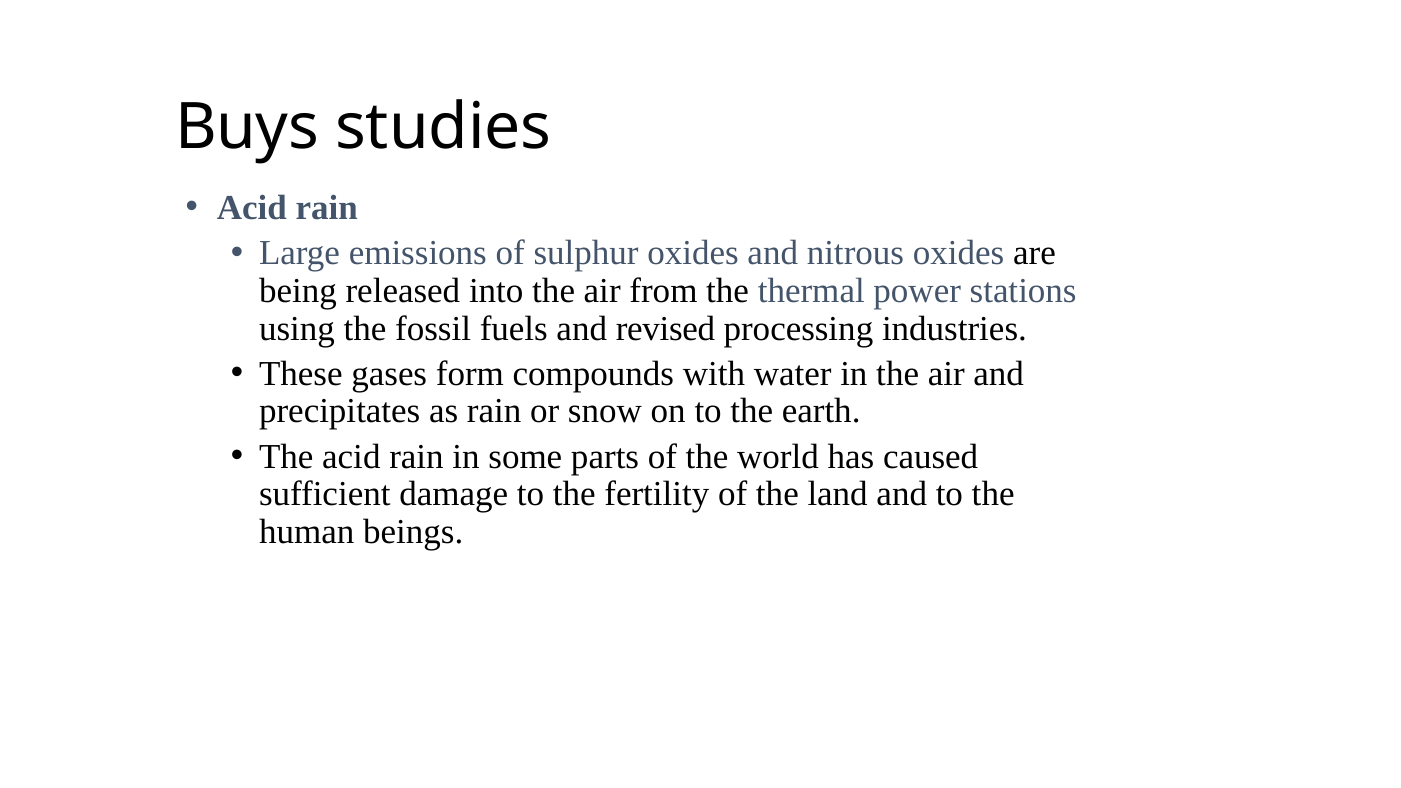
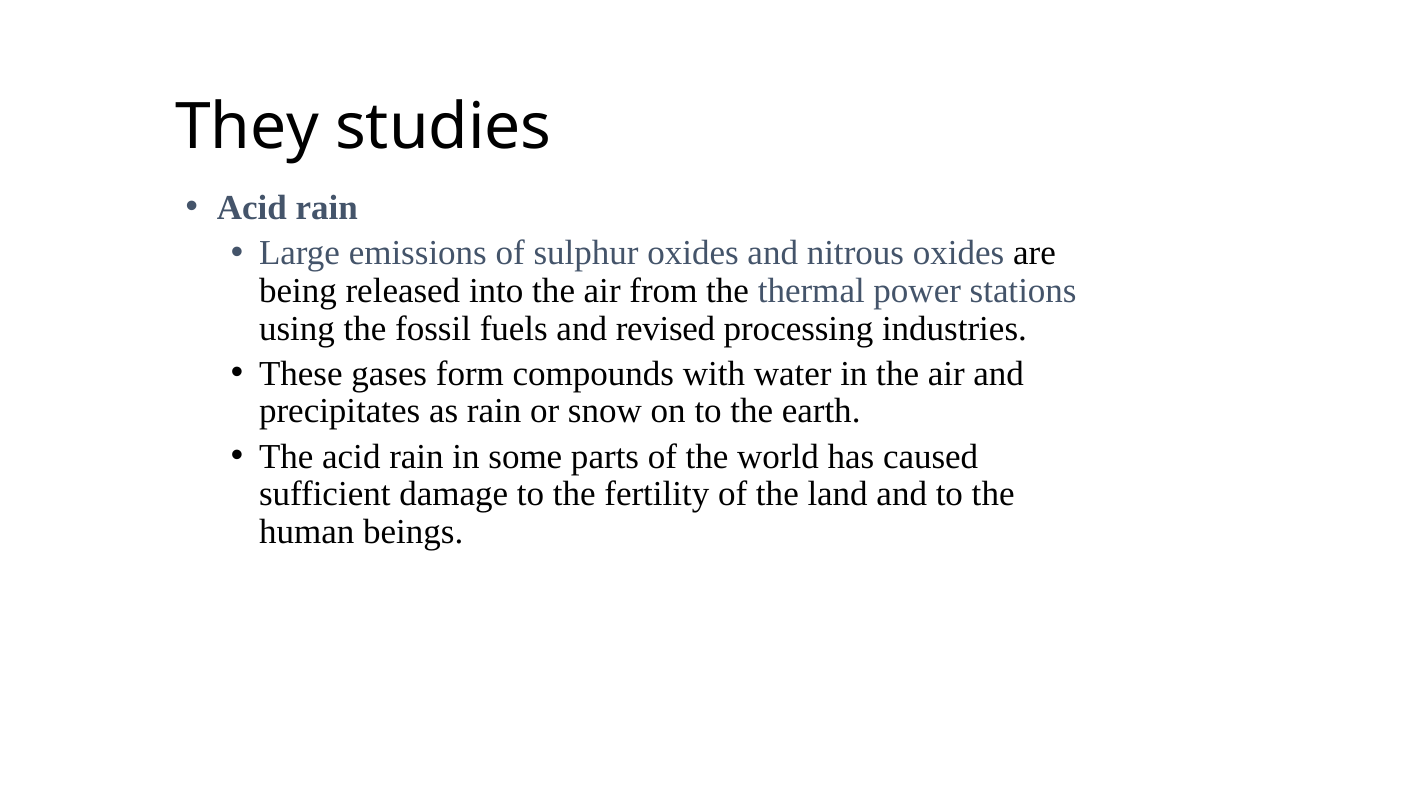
Buys: Buys -> They
